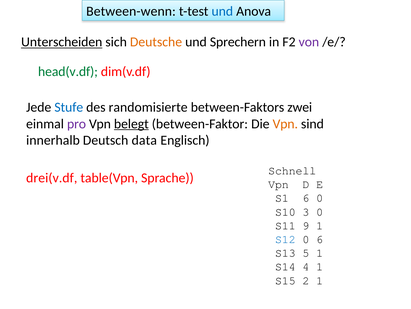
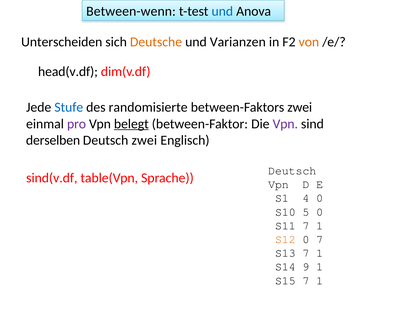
Unterscheiden underline: present -> none
Sprechern: Sprechern -> Varianzen
von colour: purple -> orange
head(v.df colour: green -> black
Vpn at (285, 124) colour: orange -> purple
innerhalb: innerhalb -> derselben
Deutsch data: data -> zwei
Schnell at (292, 170): Schnell -> Deutsch
drei(v.df: drei(v.df -> sind(v.df
S1 6: 6 -> 4
3: 3 -> 5
S11 9: 9 -> 7
S12 colour: blue -> orange
0 6: 6 -> 7
S13 5: 5 -> 7
4: 4 -> 9
S15 2: 2 -> 7
